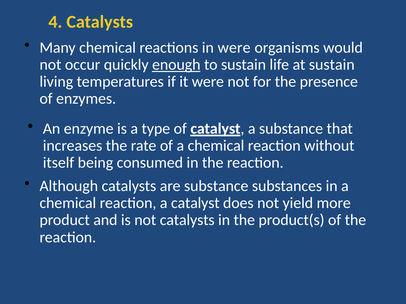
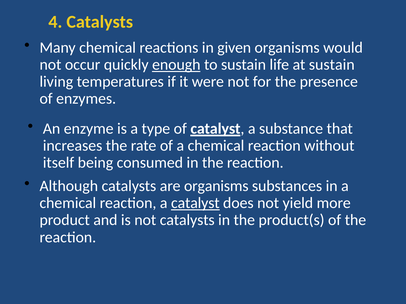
in were: were -> given
are substance: substance -> organisms
catalyst at (195, 203) underline: none -> present
